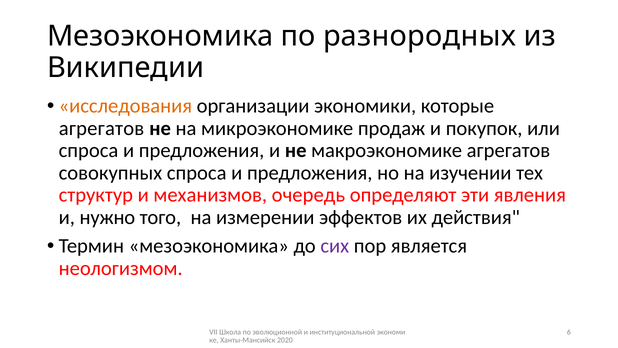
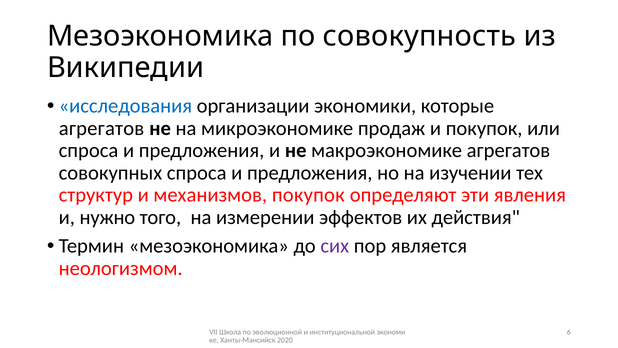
разнородных: разнородных -> совокупность
исследования colour: orange -> blue
механизмов очередь: очередь -> покупок
